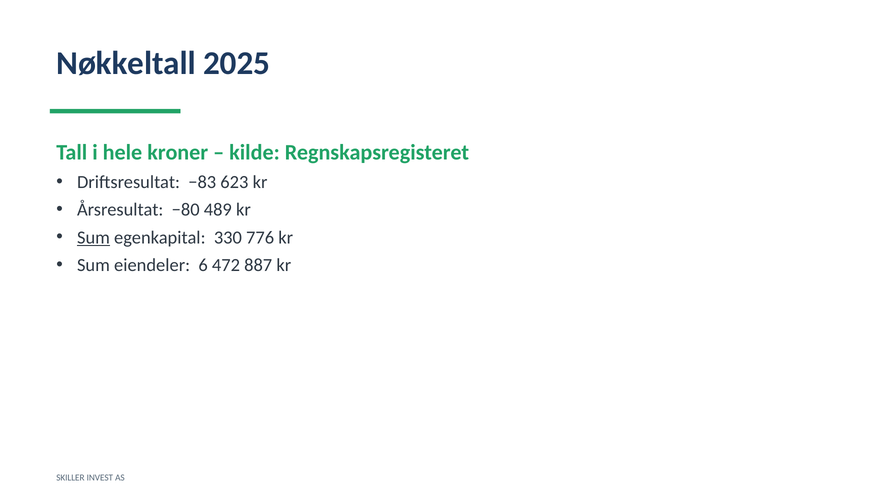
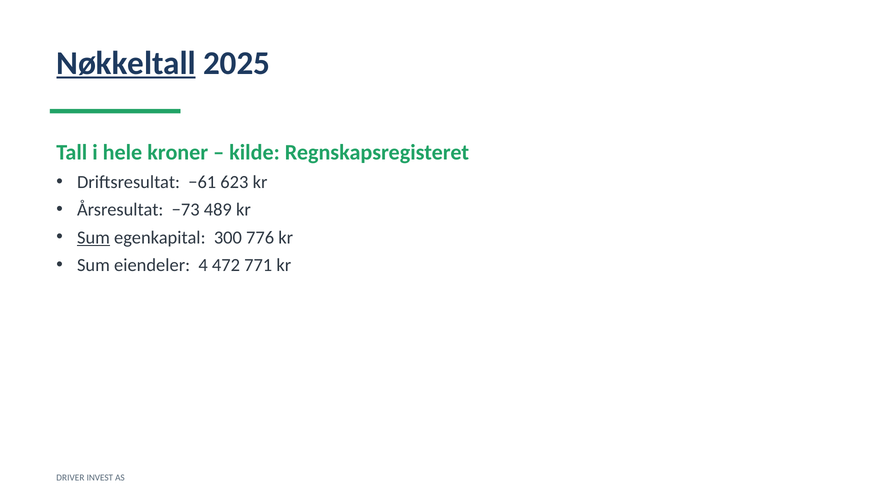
Nøkkeltall underline: none -> present
−83: −83 -> −61
−80: −80 -> −73
330: 330 -> 300
6: 6 -> 4
887: 887 -> 771
SKILLER: SKILLER -> DRIVER
